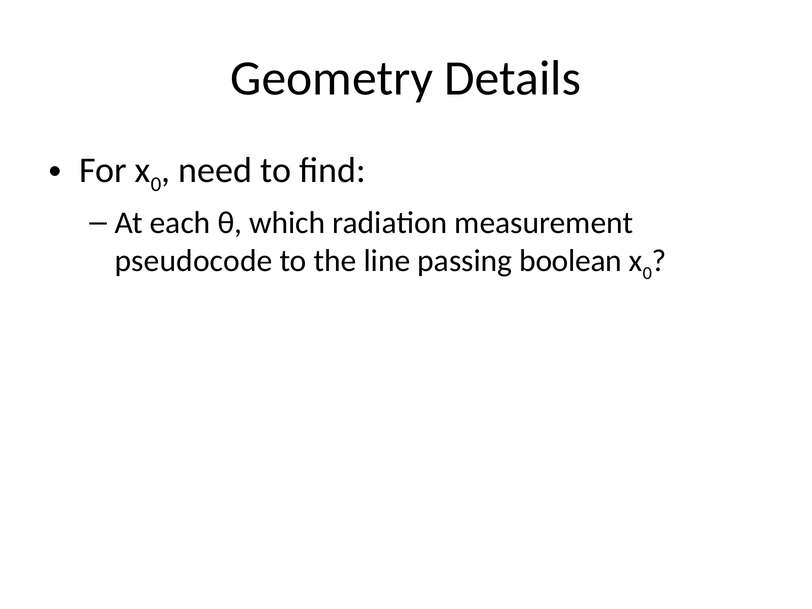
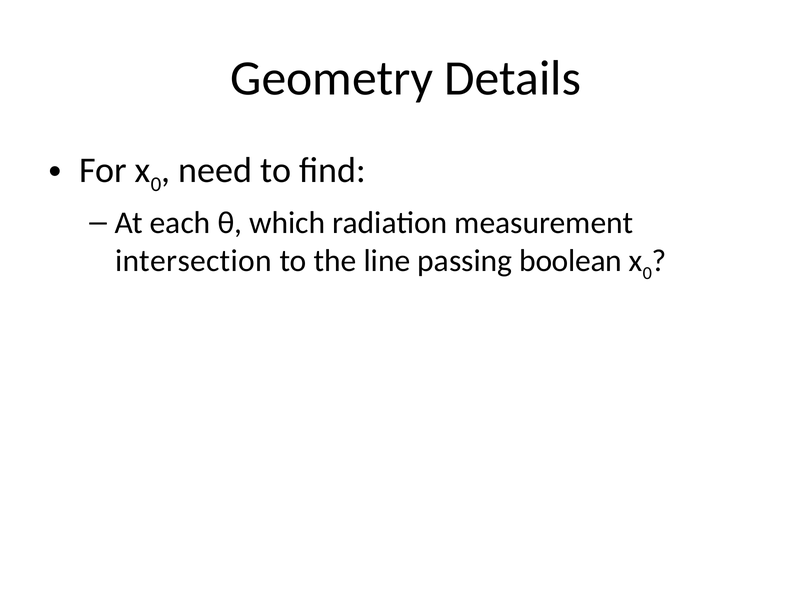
pseudocode: pseudocode -> intersection
